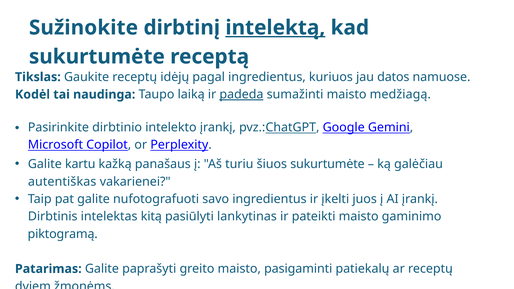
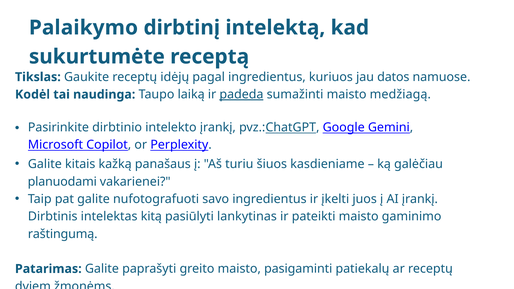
Sužinokite: Sužinokite -> Palaikymo
intelektą underline: present -> none
kartu: kartu -> kitais
šiuos sukurtumėte: sukurtumėte -> kasdieniame
autentiškas: autentiškas -> planuodami
piktogramą: piktogramą -> raštingumą
